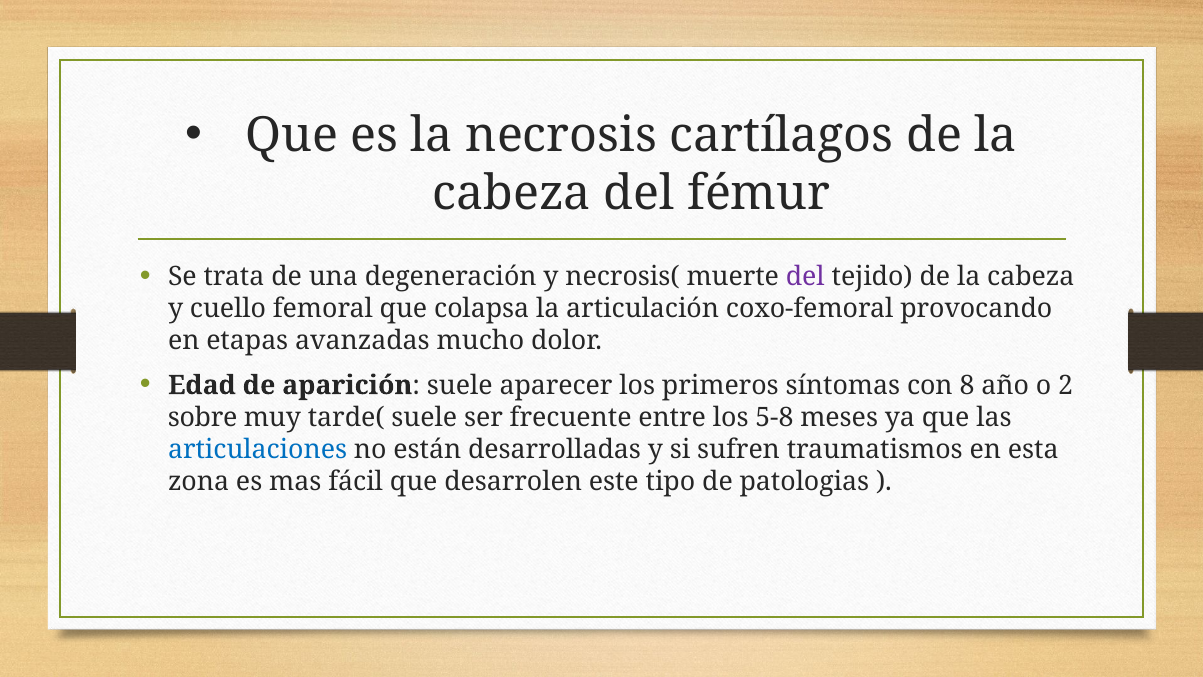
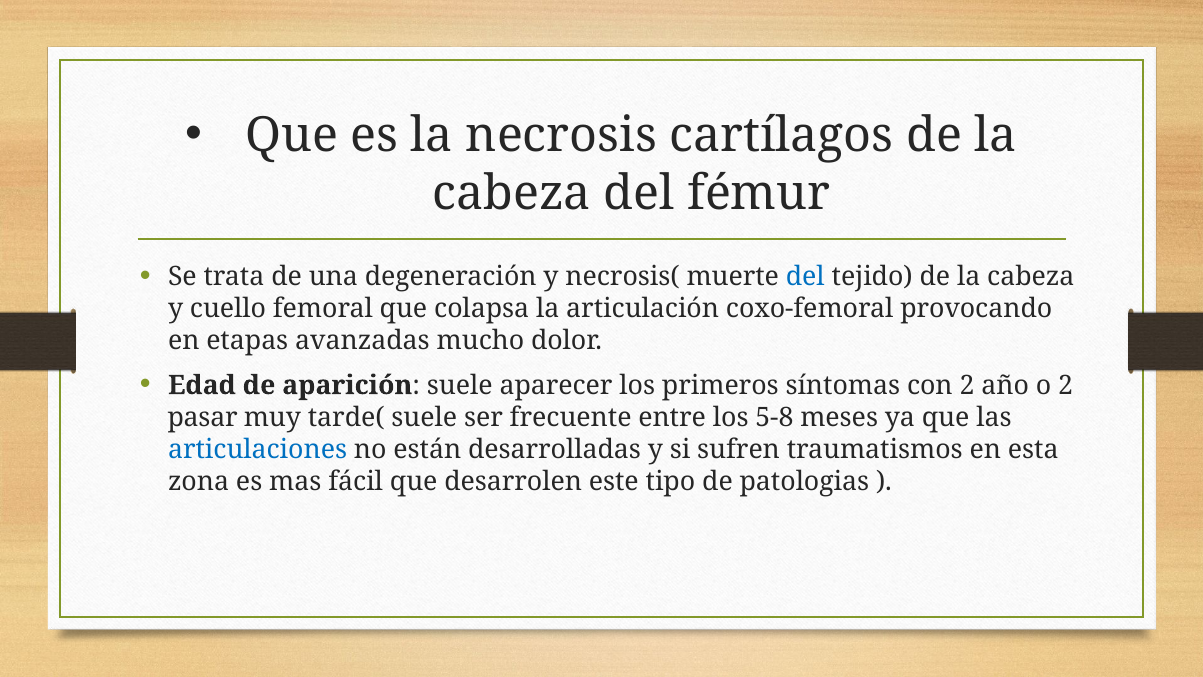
del at (805, 276) colour: purple -> blue
con 8: 8 -> 2
sobre: sobre -> pasar
